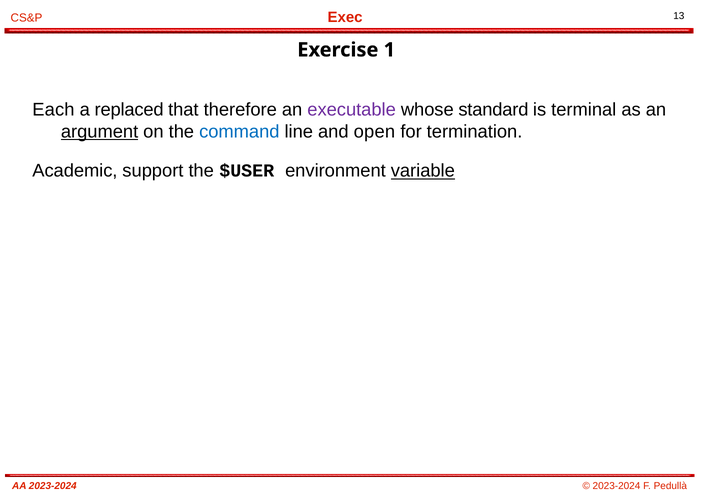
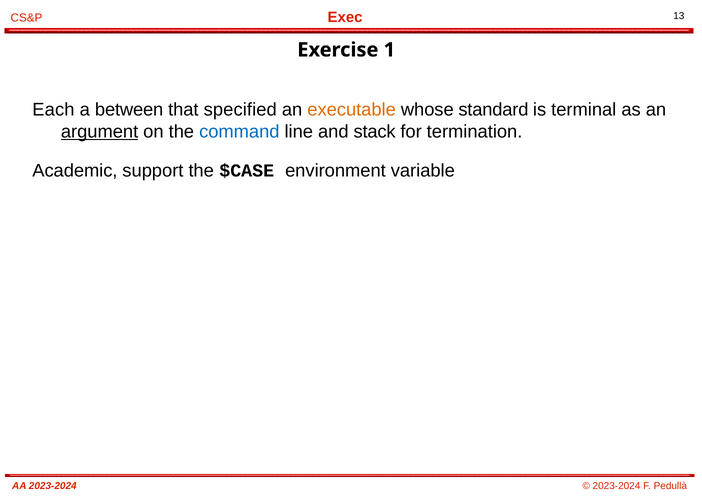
replaced: replaced -> between
therefore: therefore -> specified
executable colour: purple -> orange
open: open -> stack
$USER: $USER -> $CASE
variable underline: present -> none
